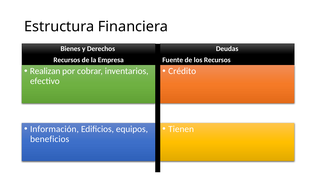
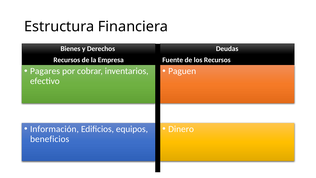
Realizan: Realizan -> Pagares
Crédito: Crédito -> Paguen
Tienen: Tienen -> Dinero
